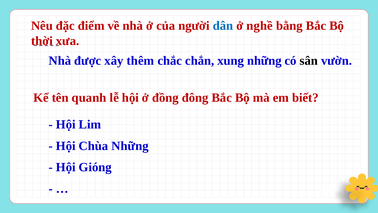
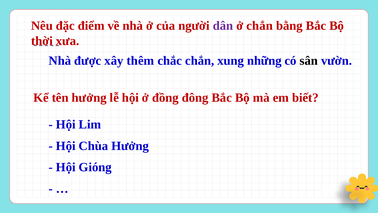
dân colour: blue -> purple
ở nghề: nghề -> chắn
tên quanh: quanh -> hưởng
Chùa Những: Những -> Hưởng
